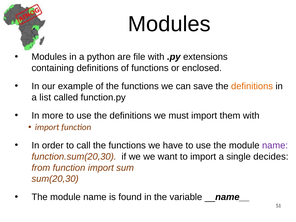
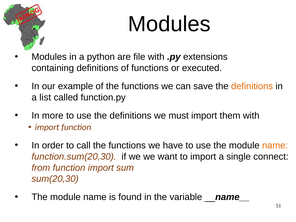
enclosed: enclosed -> executed
name at (275, 145) colour: purple -> orange
decides: decides -> connect
